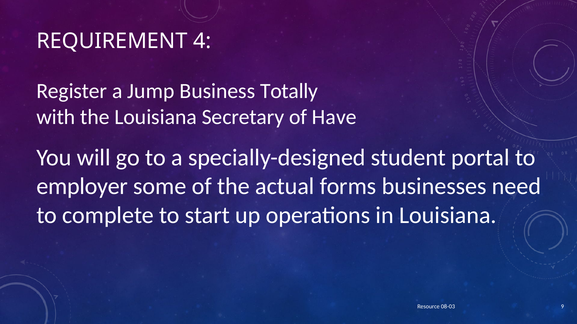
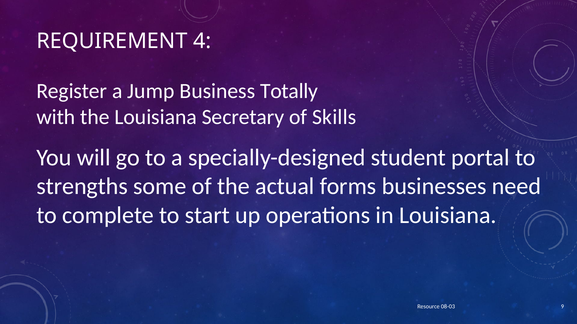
Have: Have -> Skills
employer: employer -> strengths
